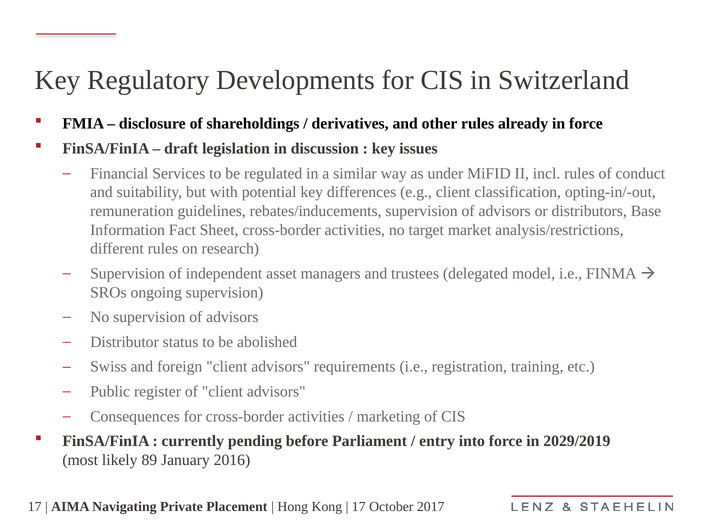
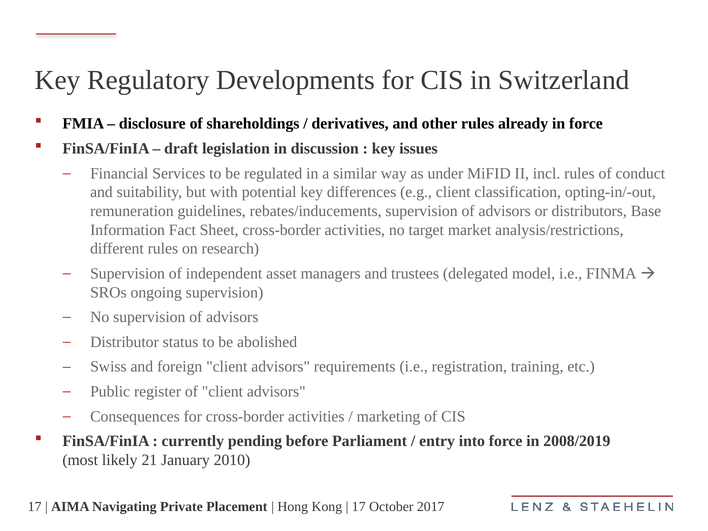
2029/2019: 2029/2019 -> 2008/2019
89: 89 -> 21
2016: 2016 -> 2010
